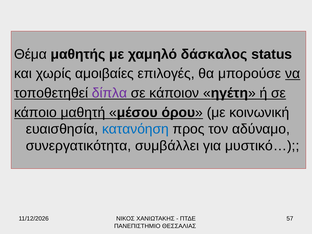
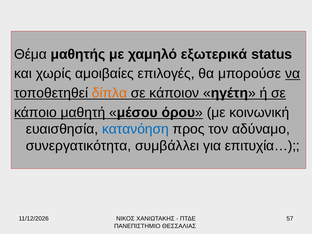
δάσκαλος: δάσκαλος -> εξωτερικά
δίπλα colour: purple -> orange
μυστικό…: μυστικό… -> επιτυχία…
